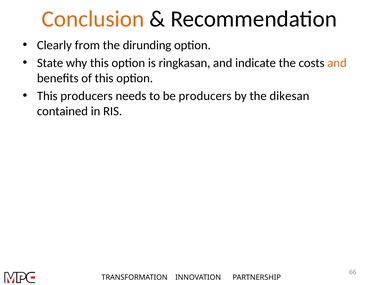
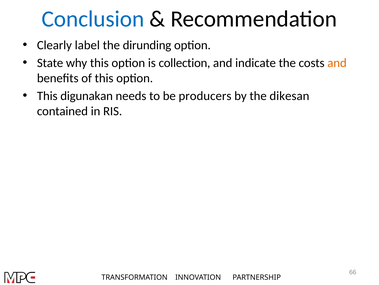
Conclusion colour: orange -> blue
from: from -> label
ringkasan: ringkasan -> collection
This producers: producers -> digunakan
